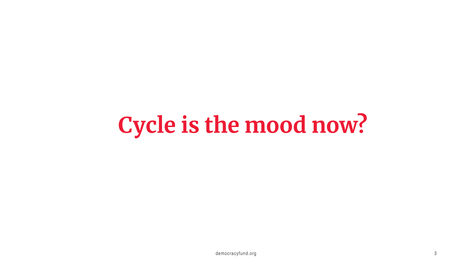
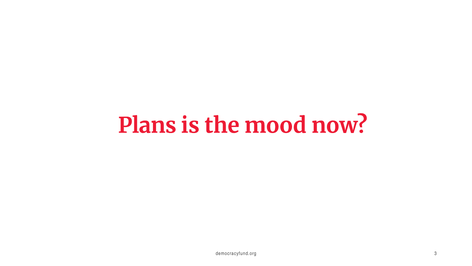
Cycle: Cycle -> Plans
